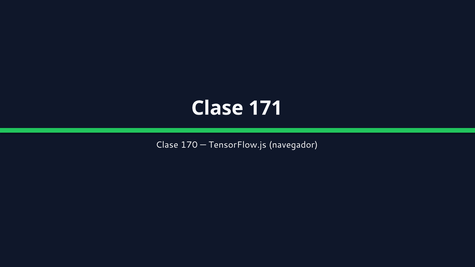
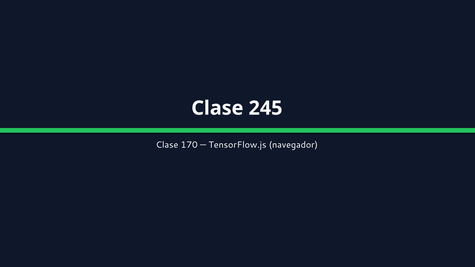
171: 171 -> 245
